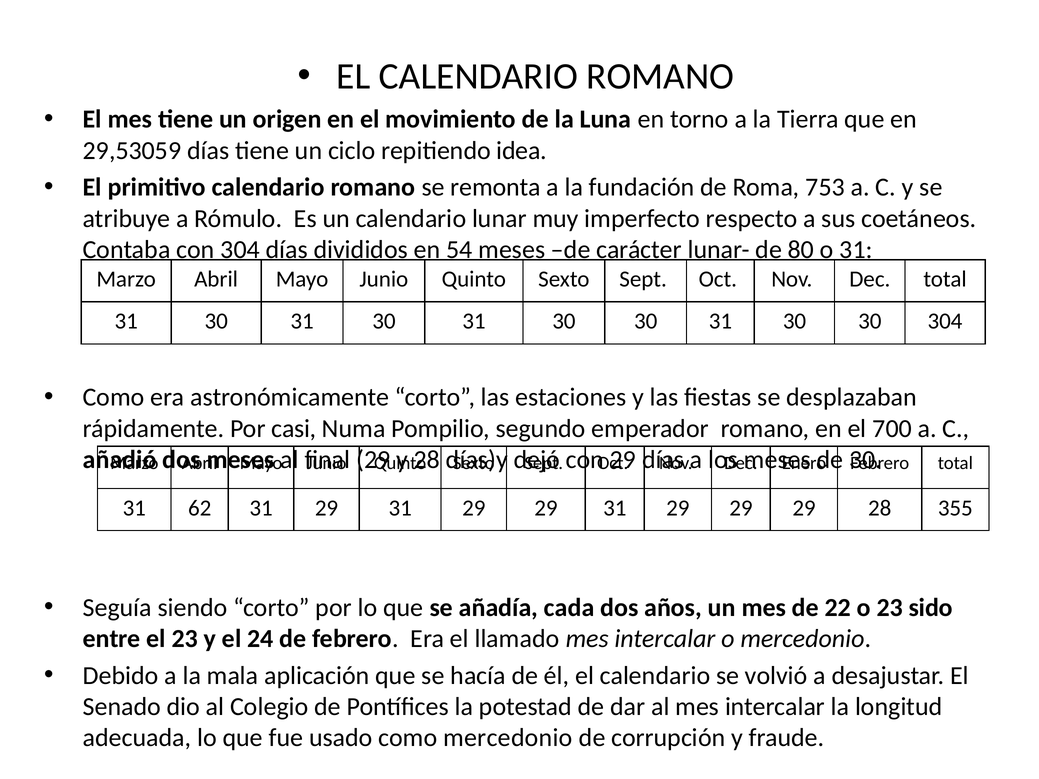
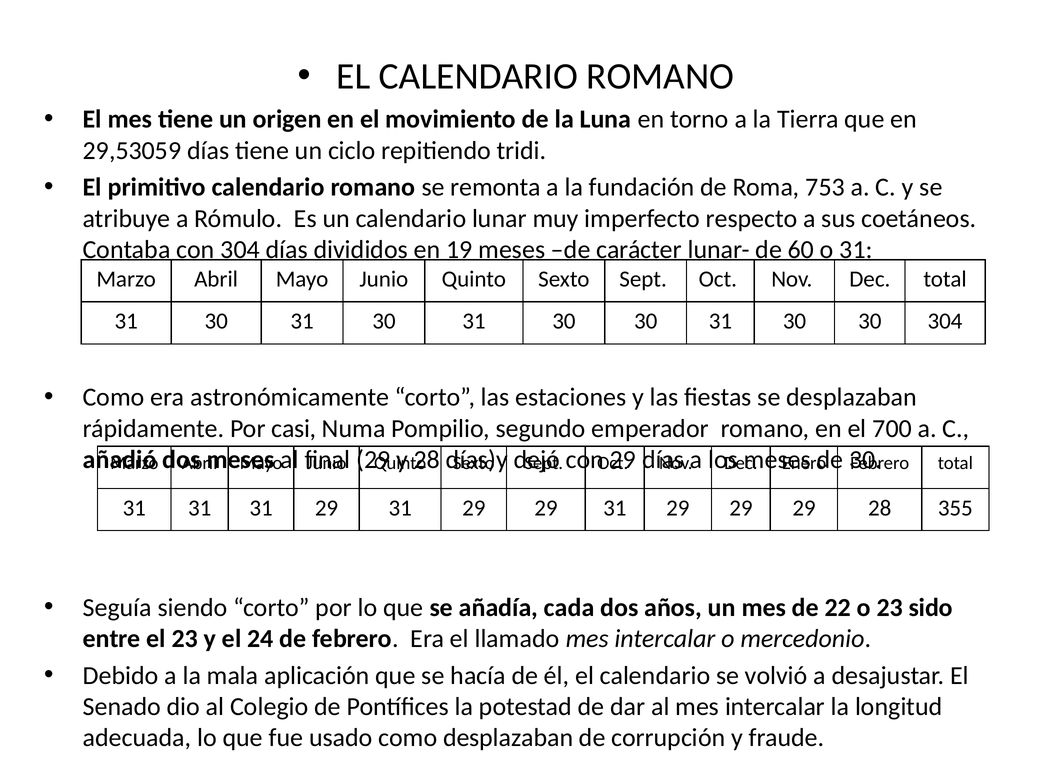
idea: idea -> tridi
54: 54 -> 19
80: 80 -> 60
62 at (200, 508): 62 -> 31
como mercedonio: mercedonio -> desplazaban
